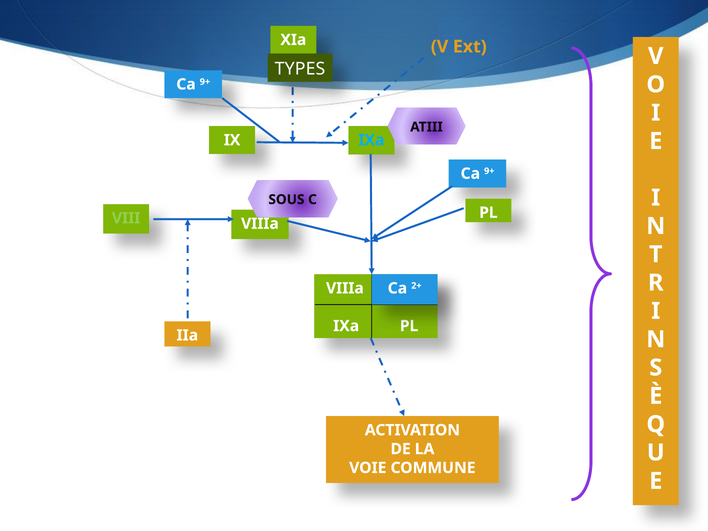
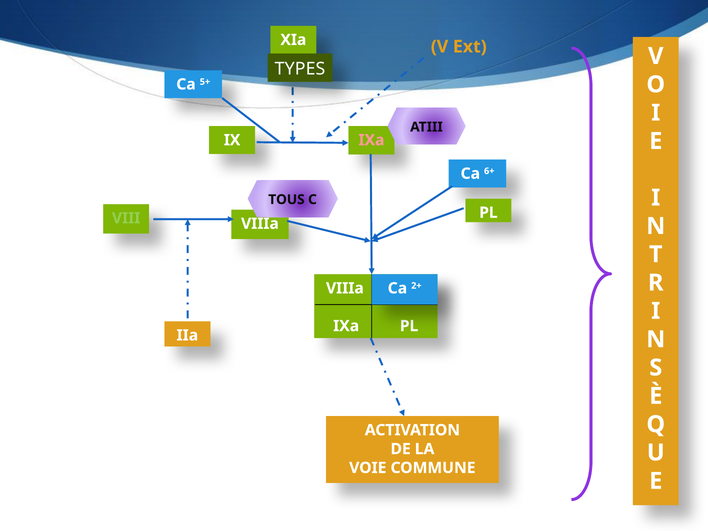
9+ at (205, 82): 9+ -> 5+
IXa at (371, 140) colour: light blue -> pink
9+ at (489, 171): 9+ -> 6+
SOUS: SOUS -> TOUS
